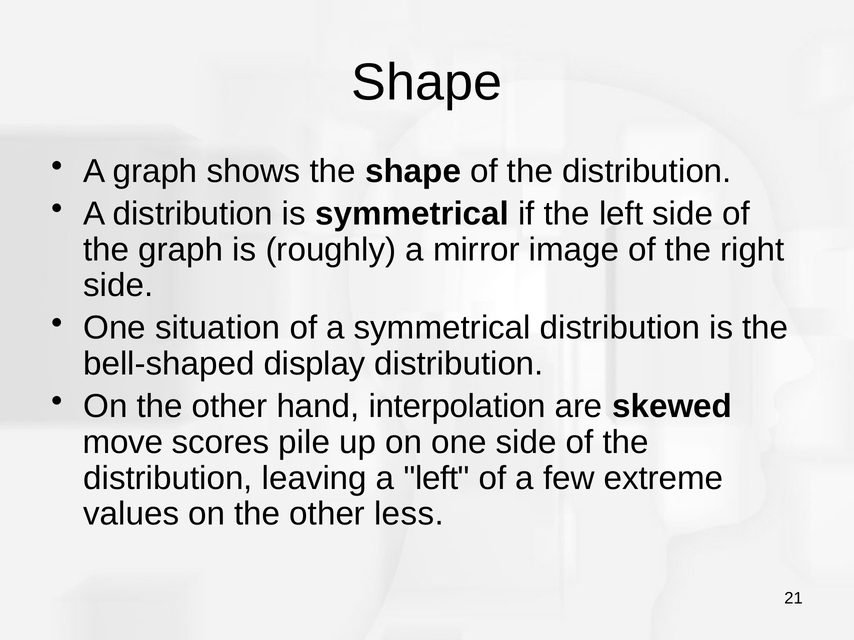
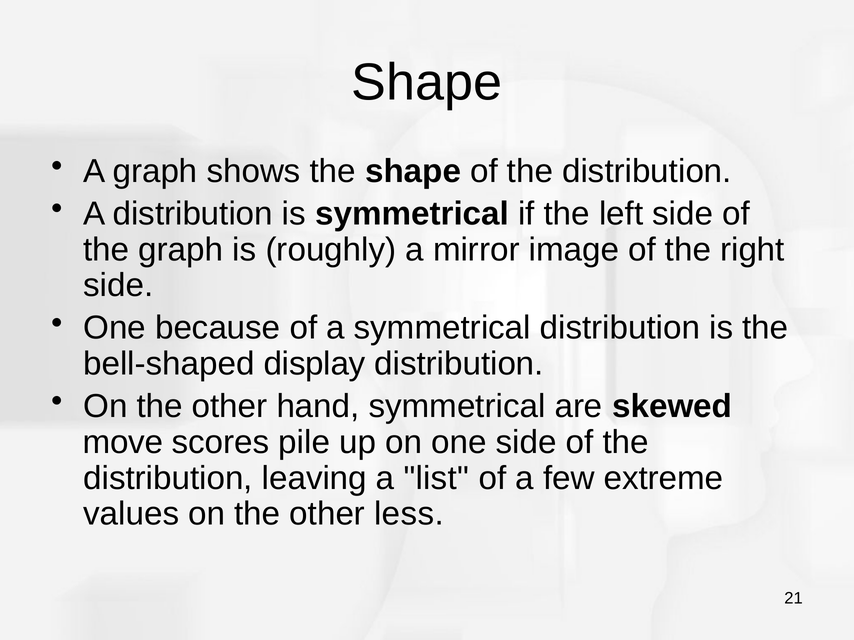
situation: situation -> because
hand interpolation: interpolation -> symmetrical
a left: left -> list
